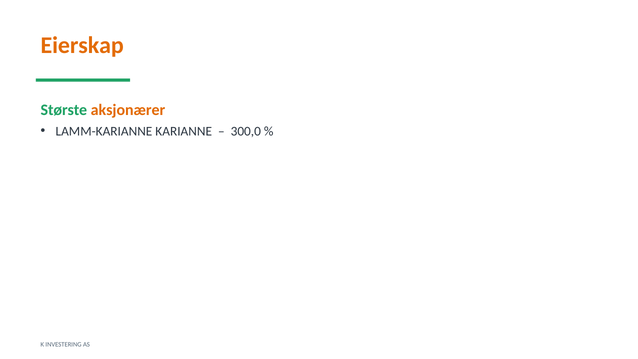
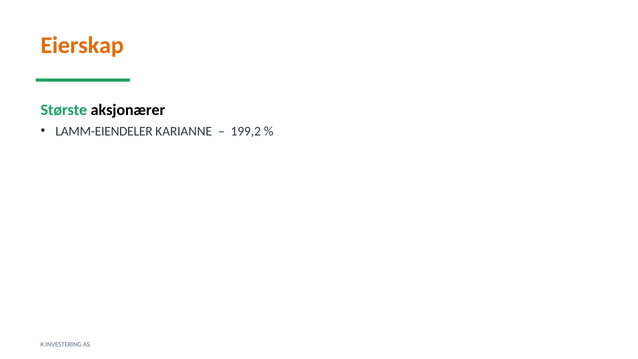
aksjonærer colour: orange -> black
LAMM-KARIANNE: LAMM-KARIANNE -> LAMM-EIENDELER
300,0: 300,0 -> 199,2
